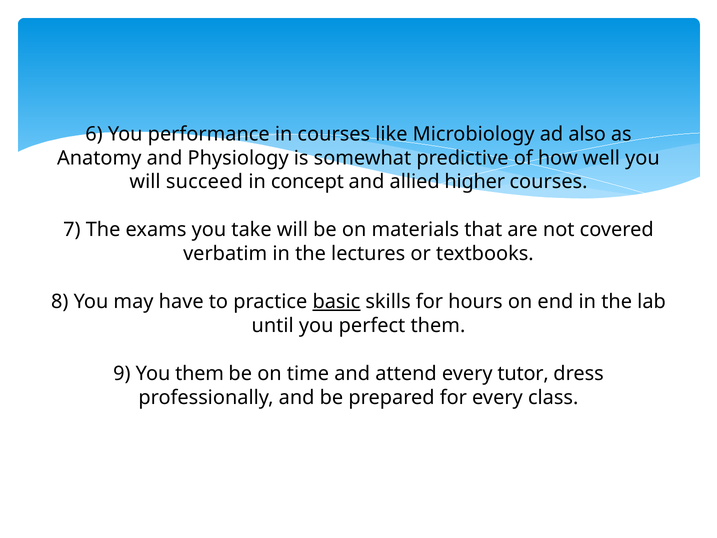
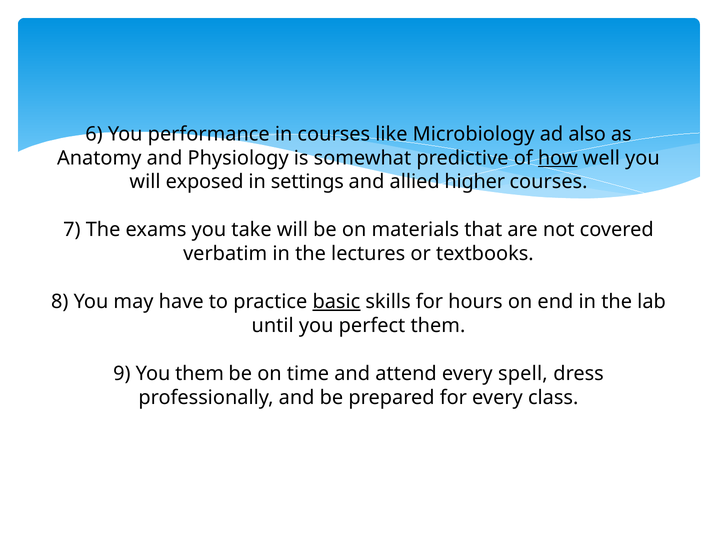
how underline: none -> present
succeed: succeed -> exposed
concept: concept -> settings
tutor: tutor -> spell
